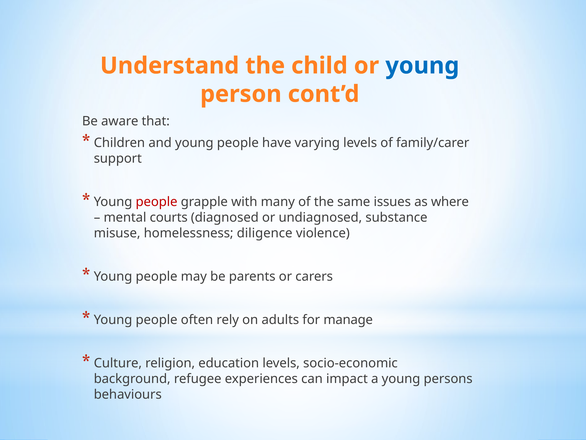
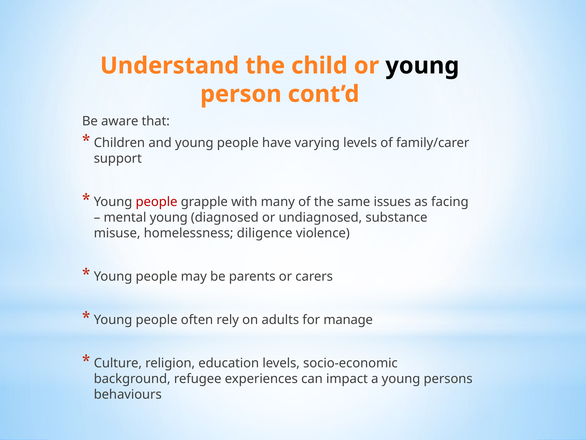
young at (422, 66) colour: blue -> black
where: where -> facing
mental courts: courts -> young
